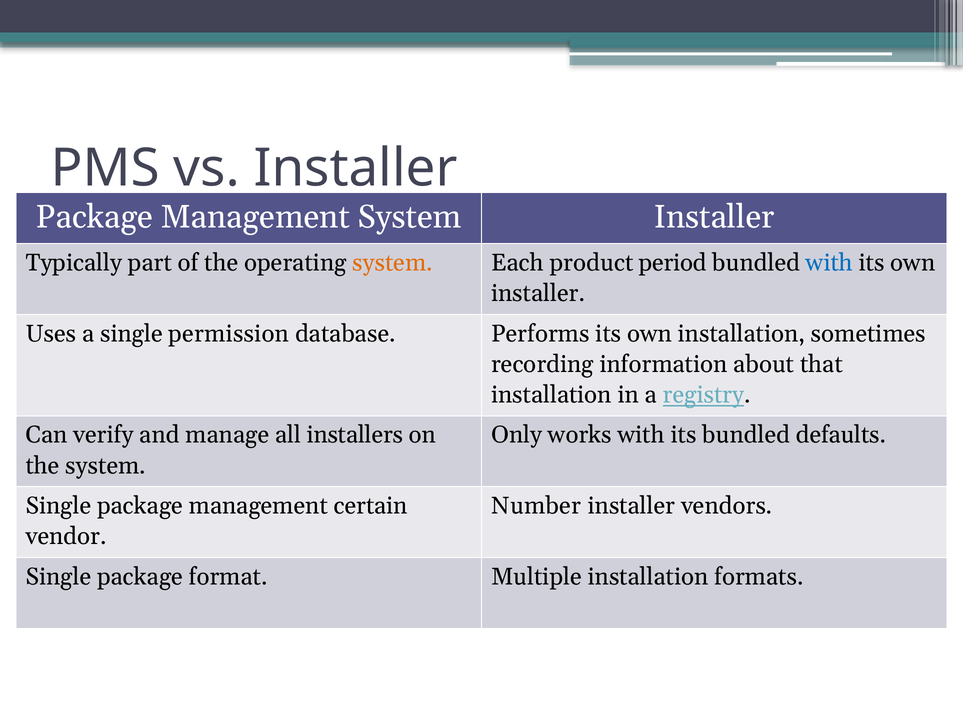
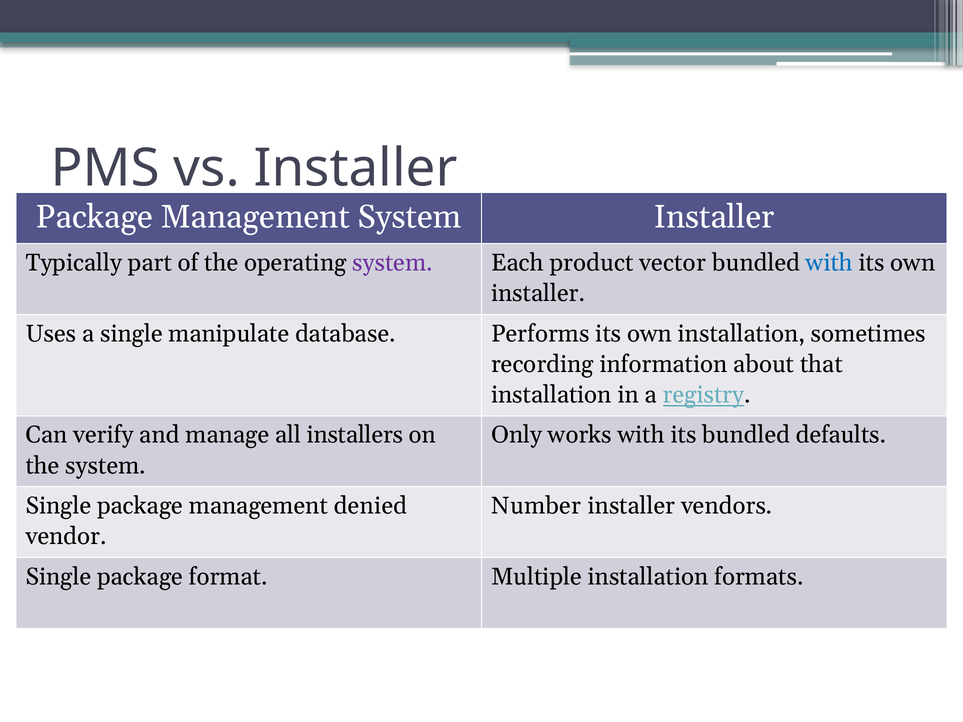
system at (393, 263) colour: orange -> purple
period: period -> vector
permission: permission -> manipulate
certain: certain -> denied
